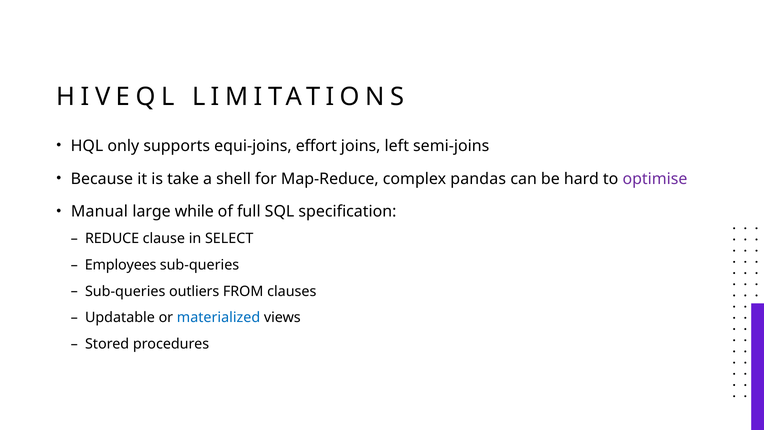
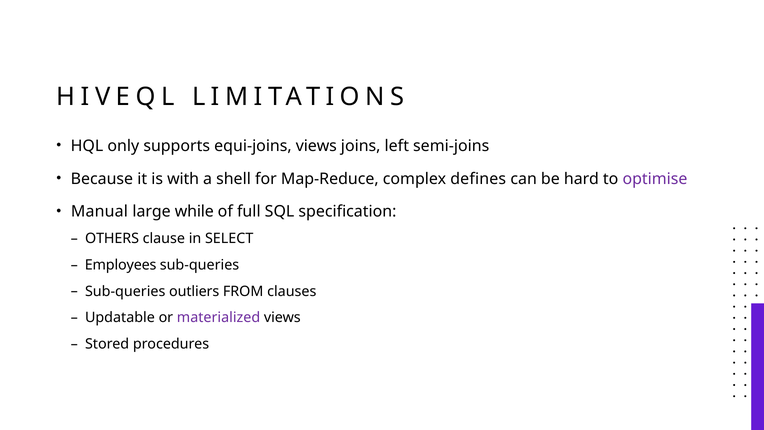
equi-joins effort: effort -> views
take: take -> with
pandas: pandas -> defines
REDUCE: REDUCE -> OTHERS
materialized colour: blue -> purple
